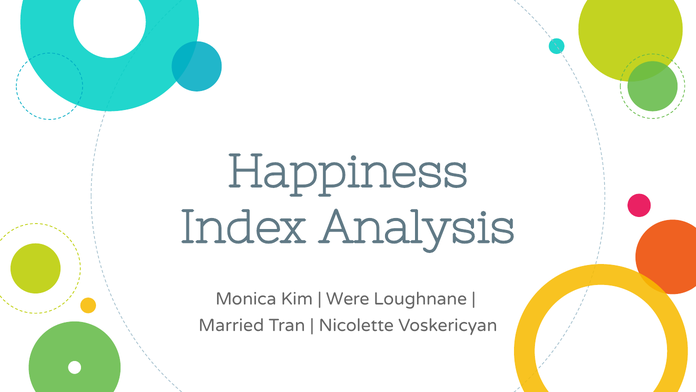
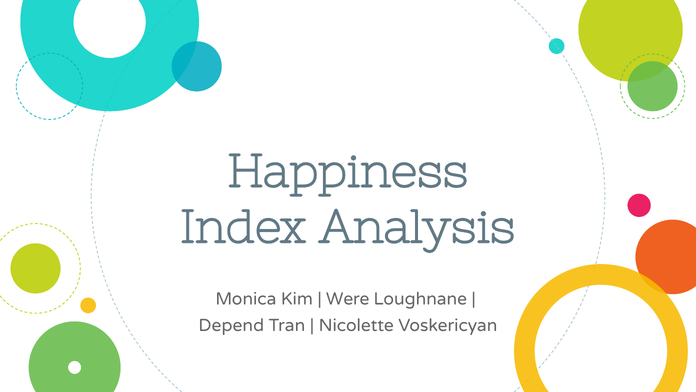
Married: Married -> Depend
